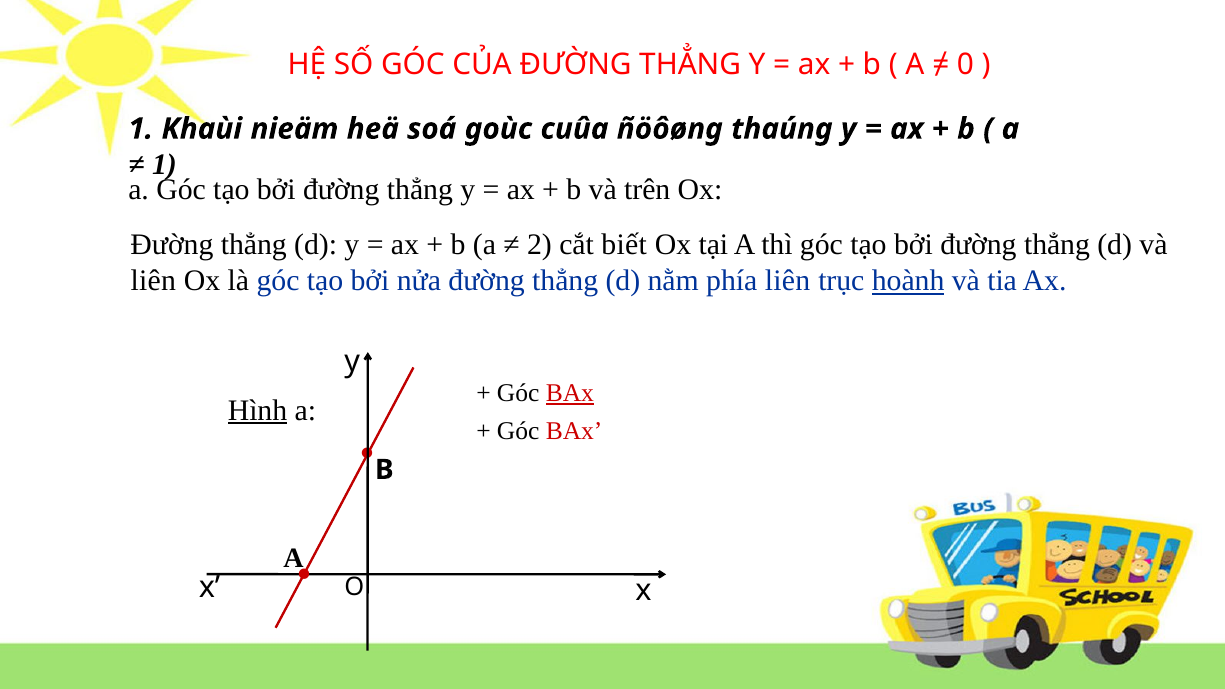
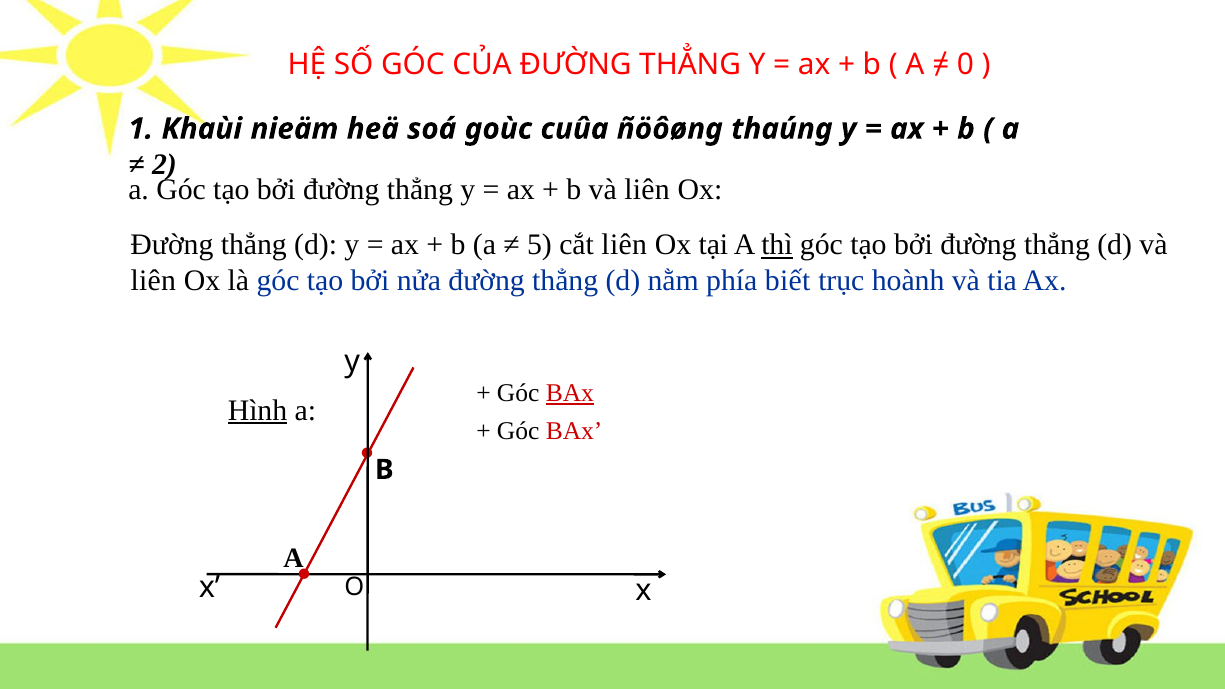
1 at (164, 165): 1 -> 2
b và trên: trên -> liên
2: 2 -> 5
cắt biết: biết -> liên
thì underline: none -> present
phía liên: liên -> biết
hoành underline: present -> none
